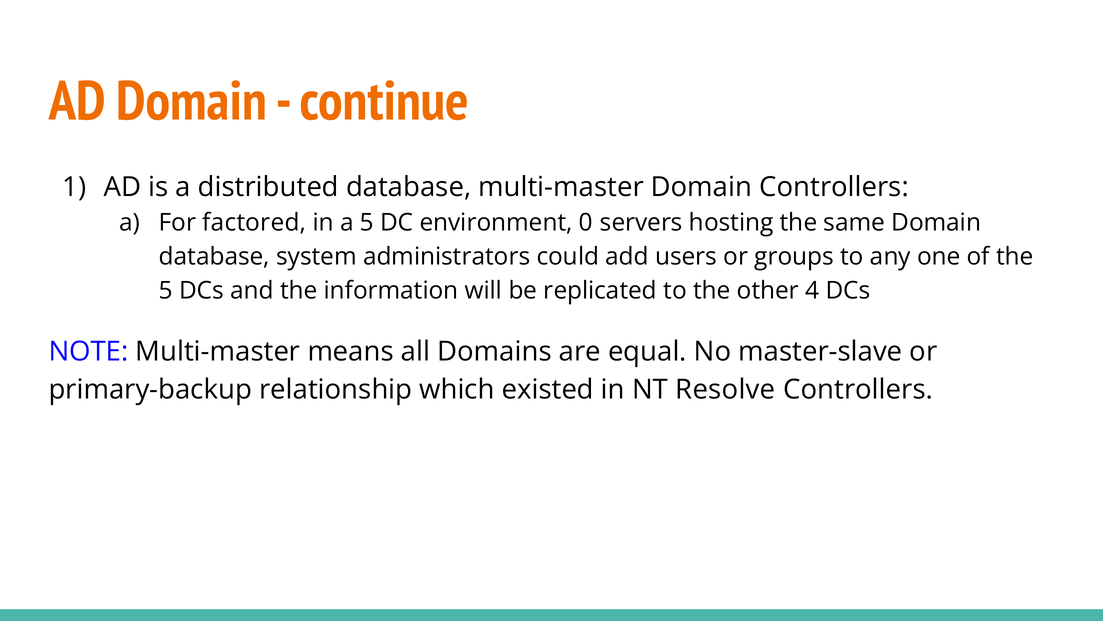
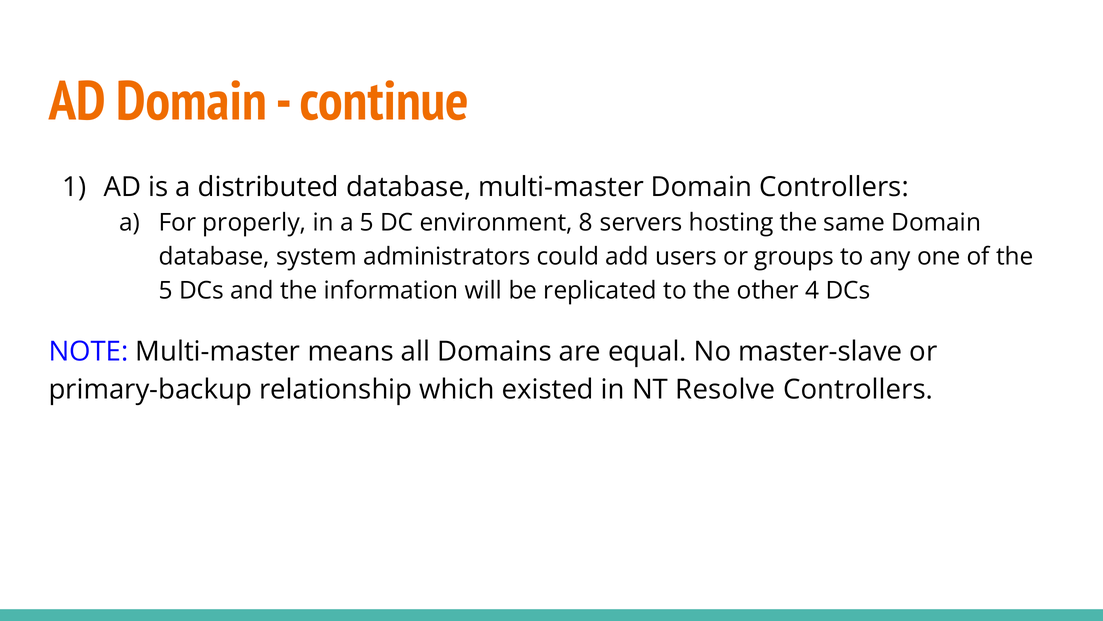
factored: factored -> properly
0: 0 -> 8
